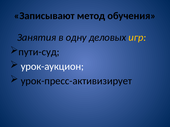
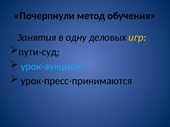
Записывают: Записывают -> Почерпнули
урок-аукцион colour: white -> light blue
урок-пресс-активизирует: урок-пресс-активизирует -> урок-пресс-принимаются
